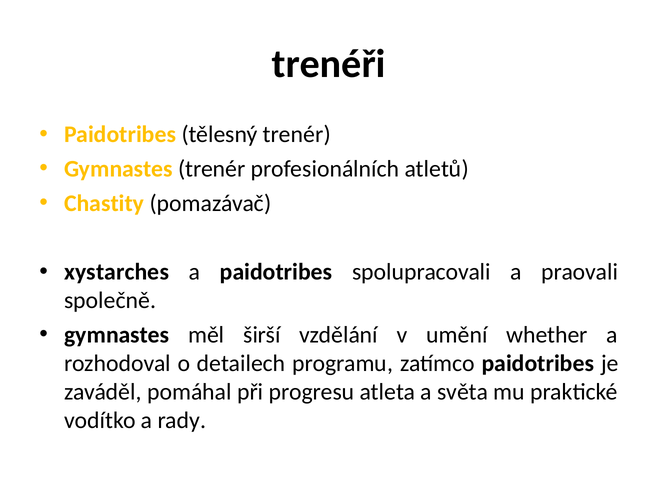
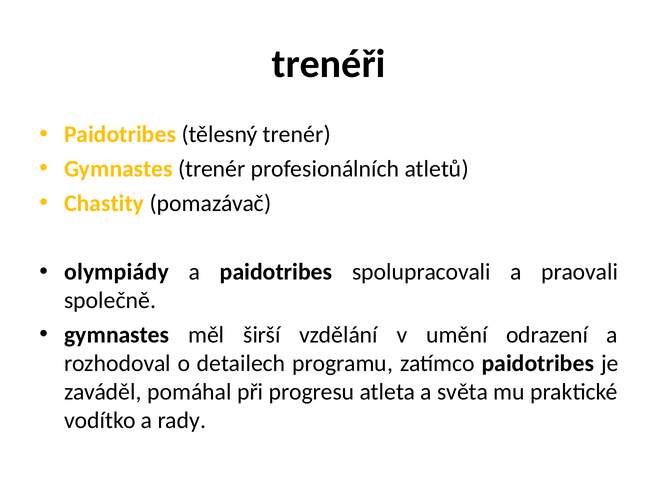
xystarches: xystarches -> olympiády
whether: whether -> odrazení
